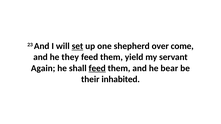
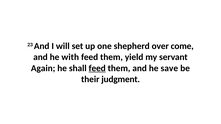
set underline: present -> none
they: they -> with
bear: bear -> save
inhabited: inhabited -> judgment
